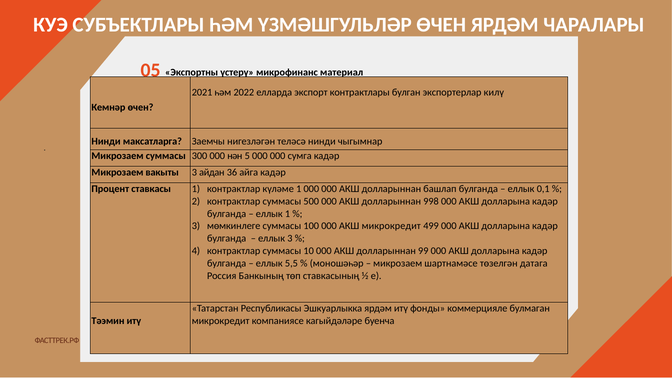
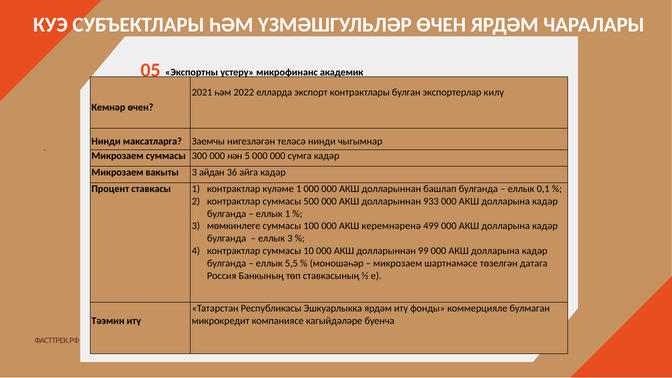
материал: материал -> академик
998: 998 -> 933
АКШ микрокредит: микрокредит -> керемнәренә
